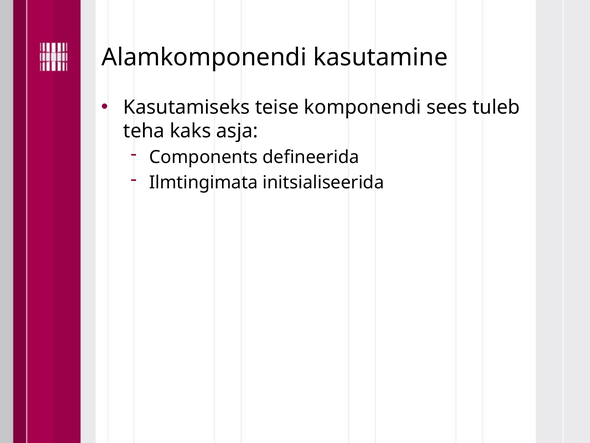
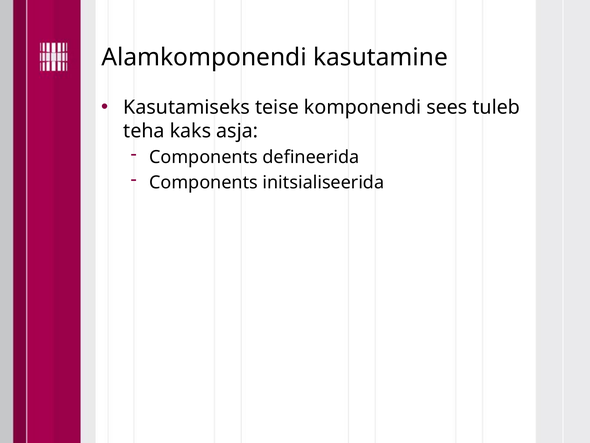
Ilmtingimata at (204, 182): Ilmtingimata -> Components
